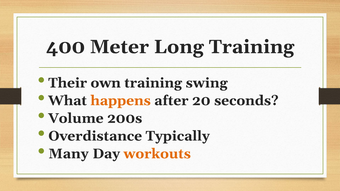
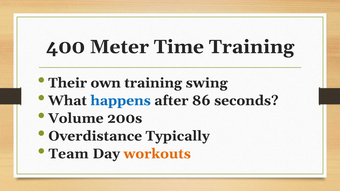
Long: Long -> Time
happens colour: orange -> blue
20: 20 -> 86
Many: Many -> Team
